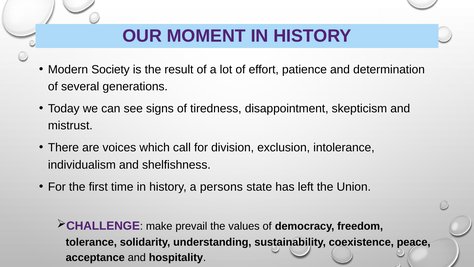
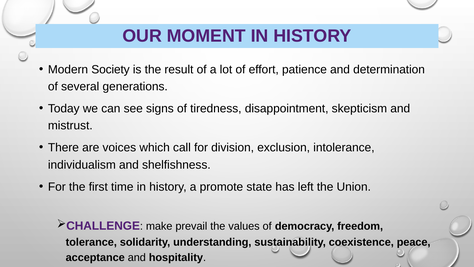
persons: persons -> promote
